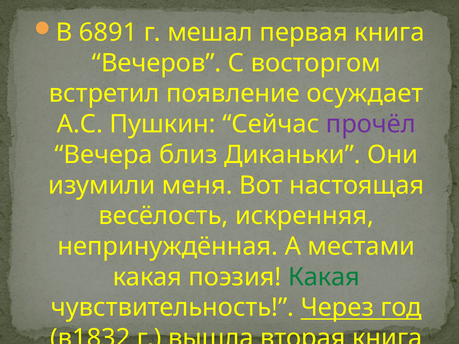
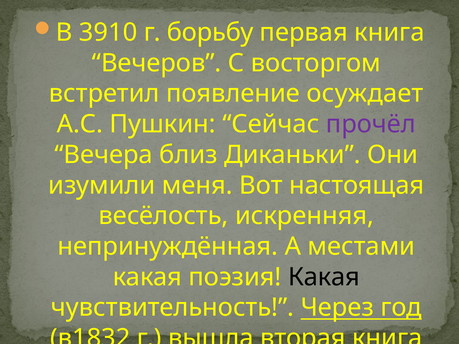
6891: 6891 -> 3910
мешал: мешал -> борьбу
Какая at (324, 277) colour: green -> black
